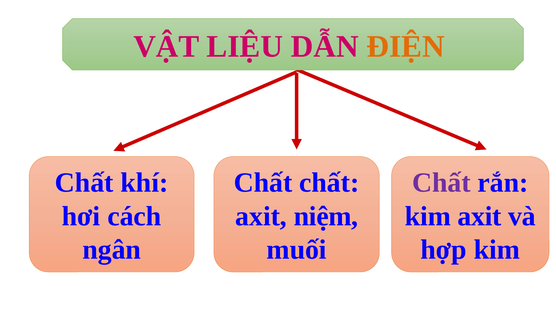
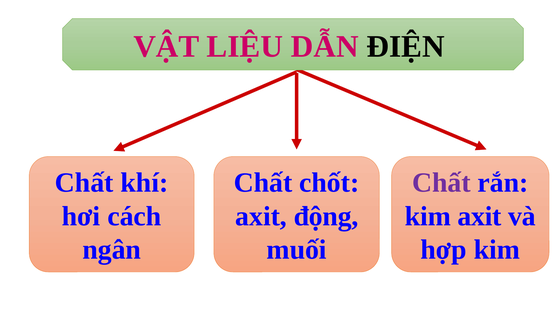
ĐIỆN colour: orange -> black
Chất chất: chất -> chốt
niệm: niệm -> động
